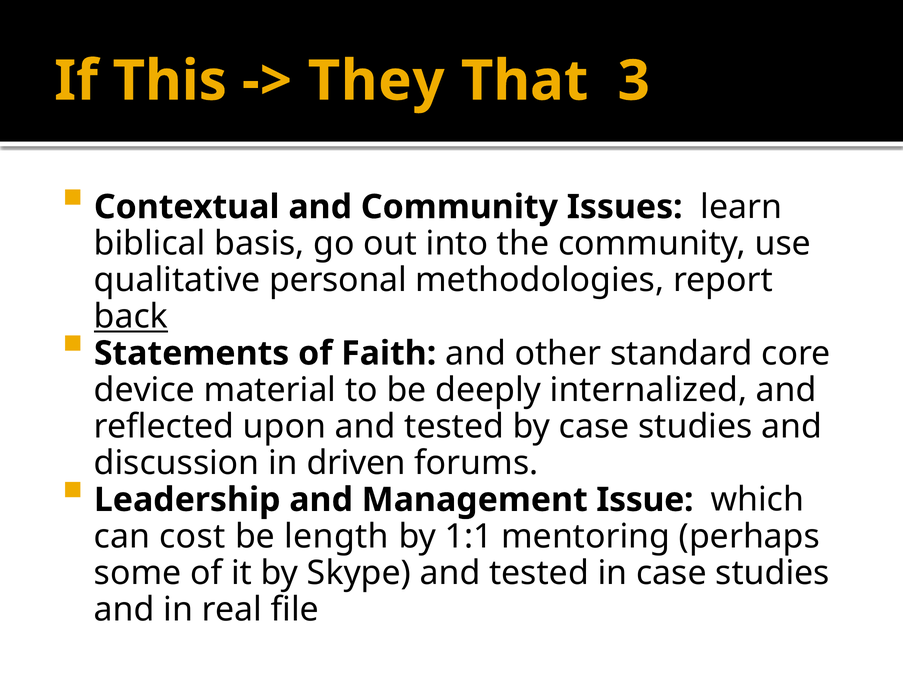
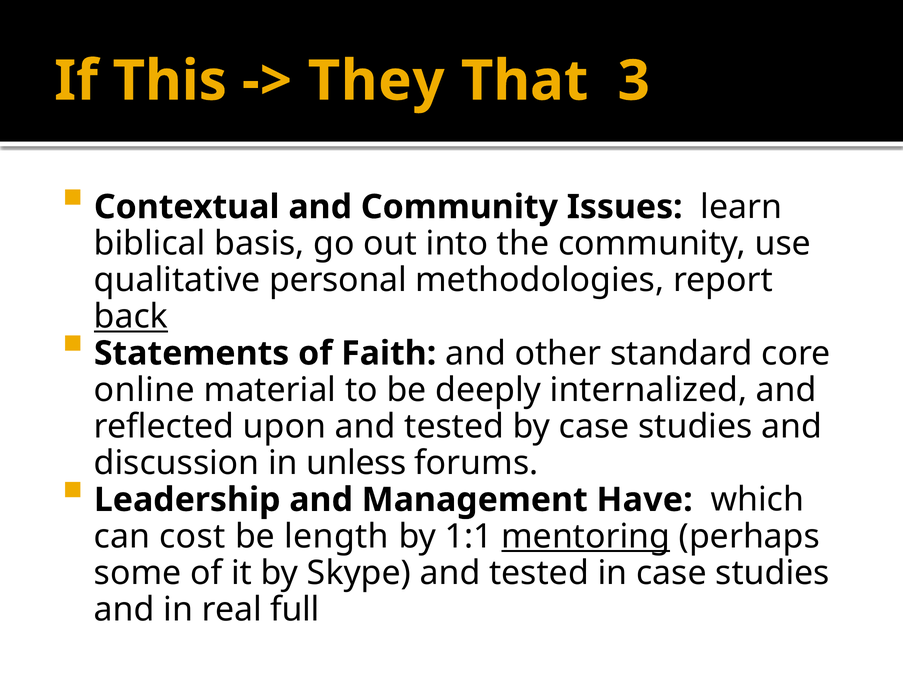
device: device -> online
driven: driven -> unless
Issue: Issue -> Have
mentoring underline: none -> present
file: file -> full
